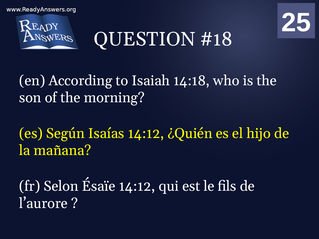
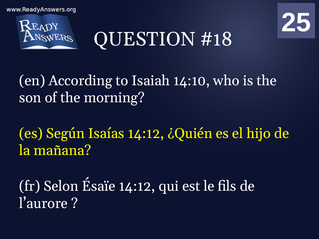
14:18: 14:18 -> 14:10
